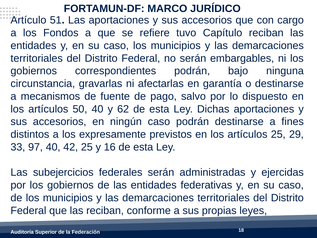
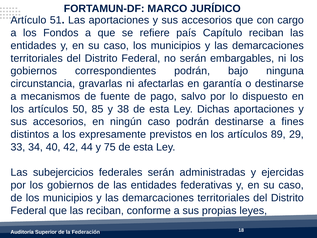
tuvo: tuvo -> país
50 40: 40 -> 85
62: 62 -> 38
artículos 25: 25 -> 89
97: 97 -> 34
42 25: 25 -> 44
16: 16 -> 75
